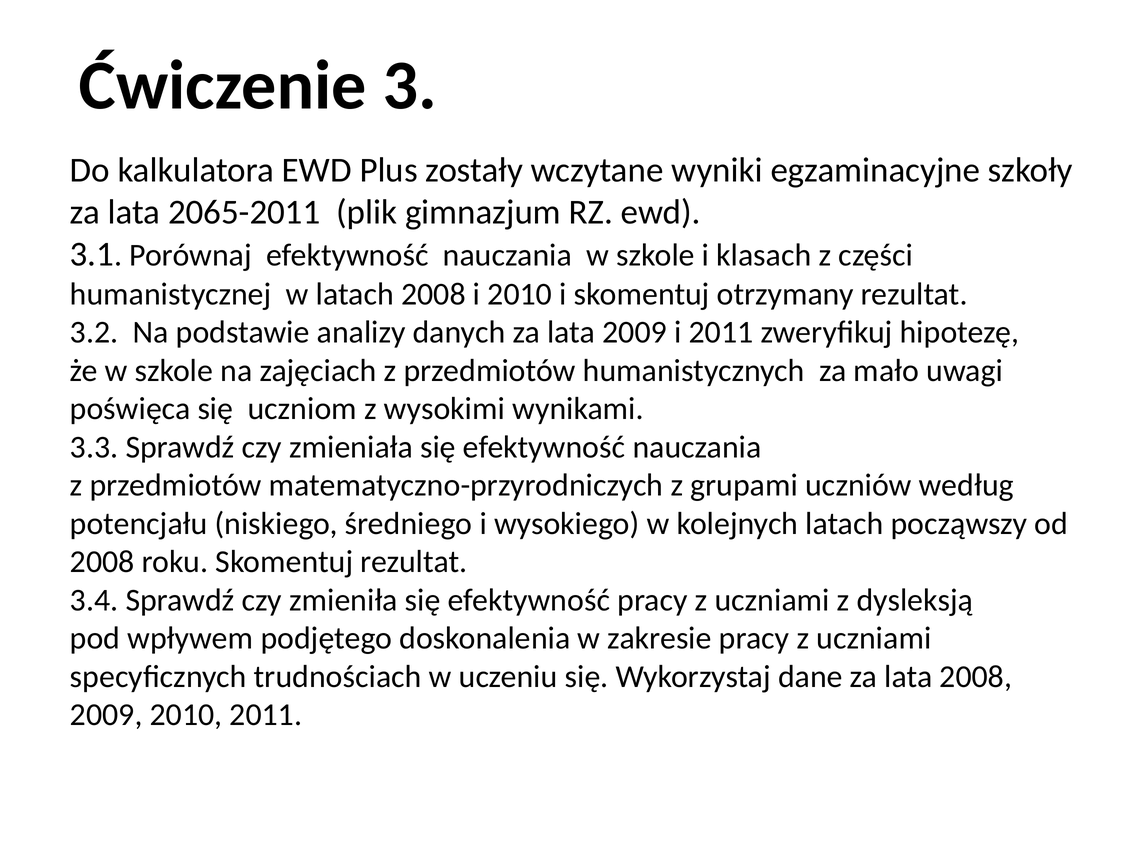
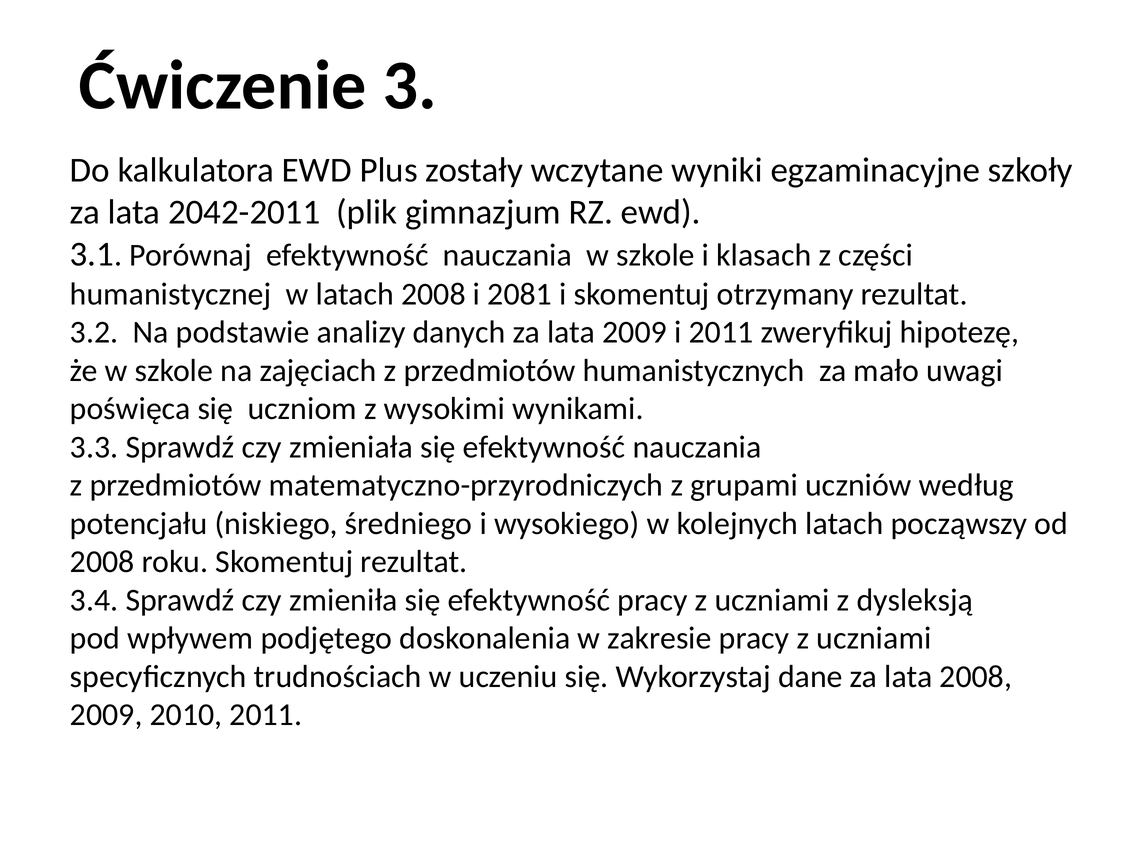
2065-2011: 2065-2011 -> 2042-2011
i 2010: 2010 -> 2081
